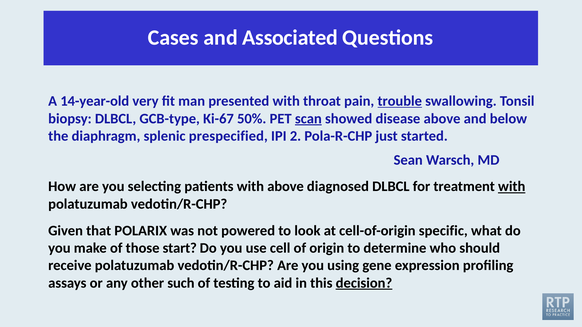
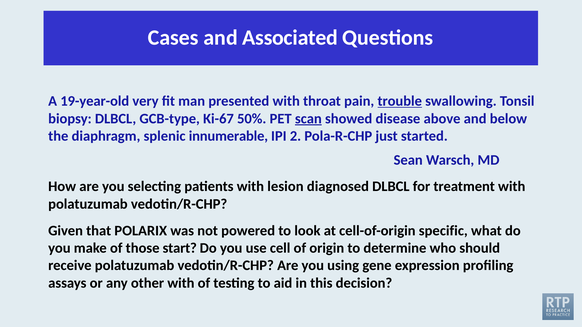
14-year-old: 14-year-old -> 19-year-old
prespecified: prespecified -> innumerable
with above: above -> lesion
with at (512, 187) underline: present -> none
other such: such -> with
decision underline: present -> none
